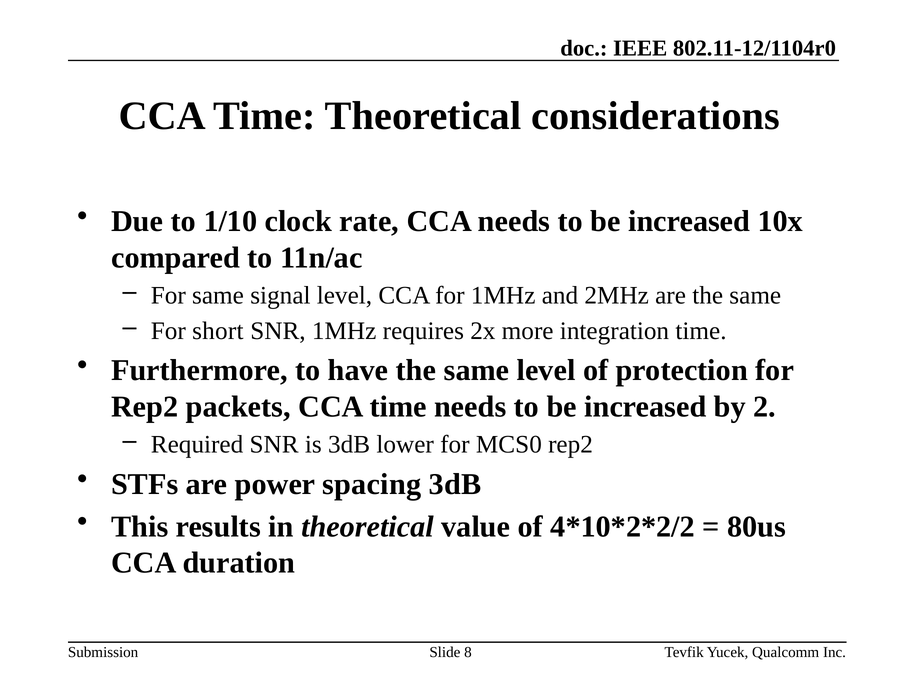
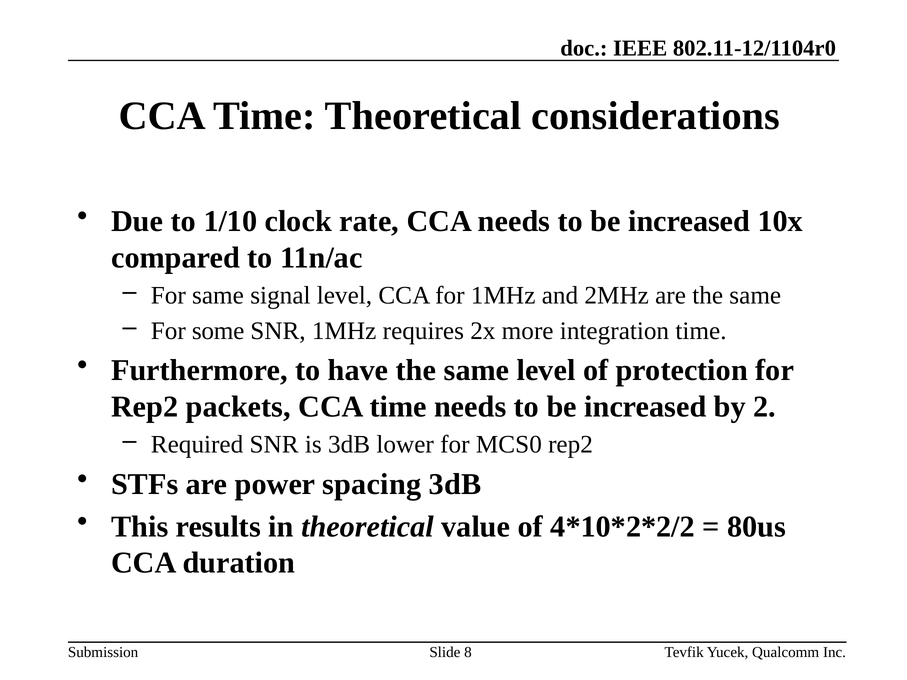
short: short -> some
